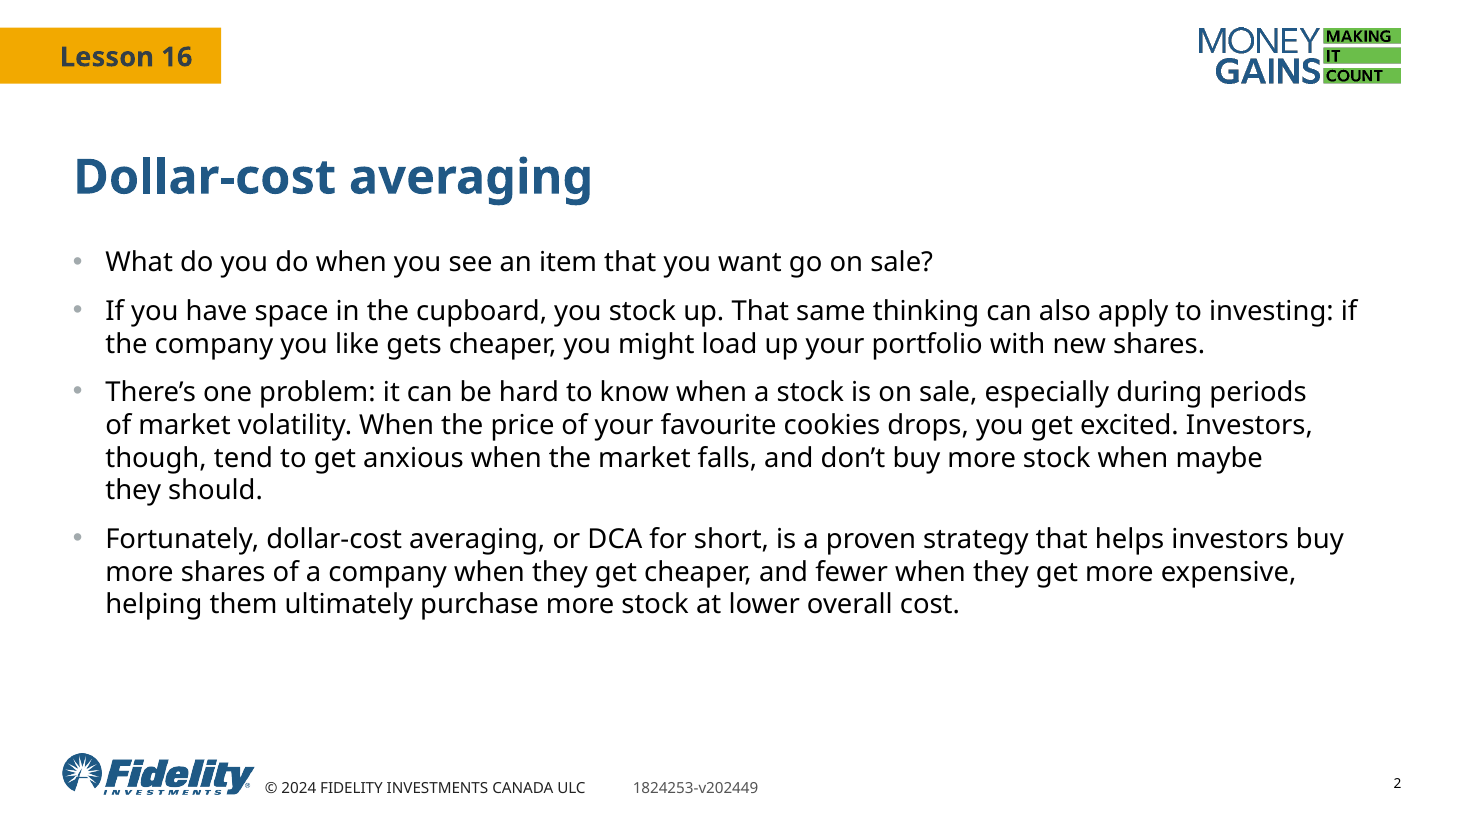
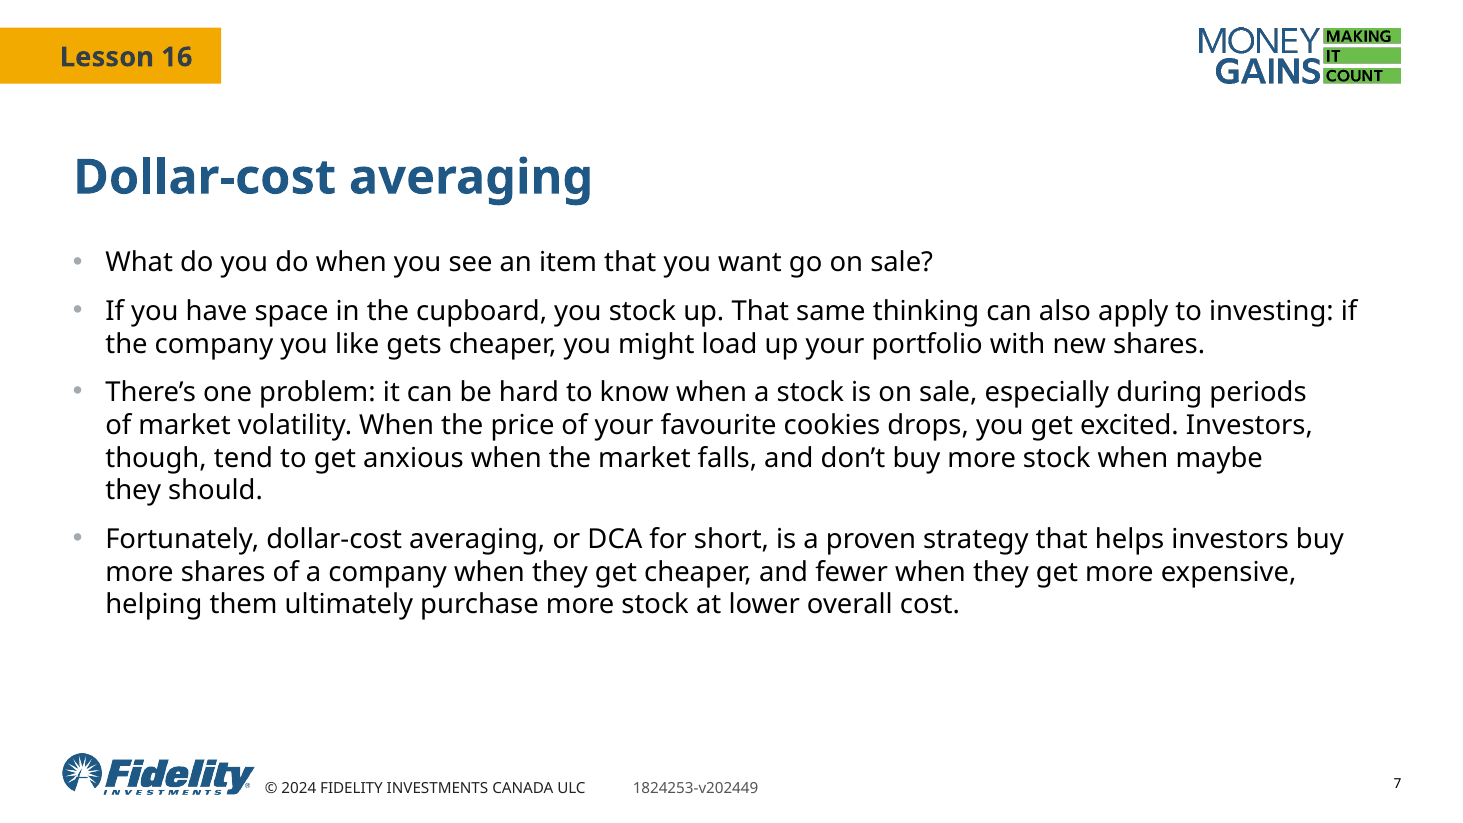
2: 2 -> 7
